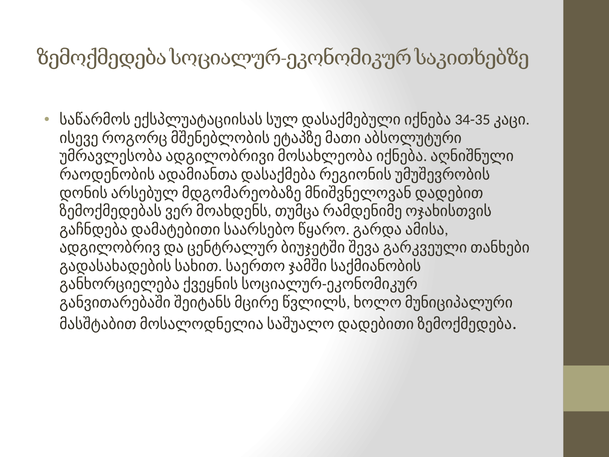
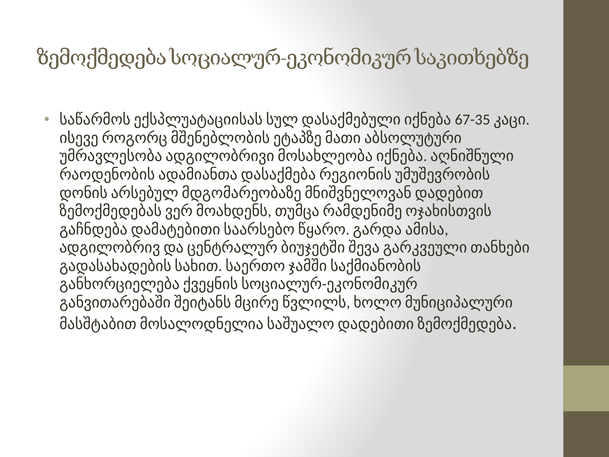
34-35: 34-35 -> 67-35
